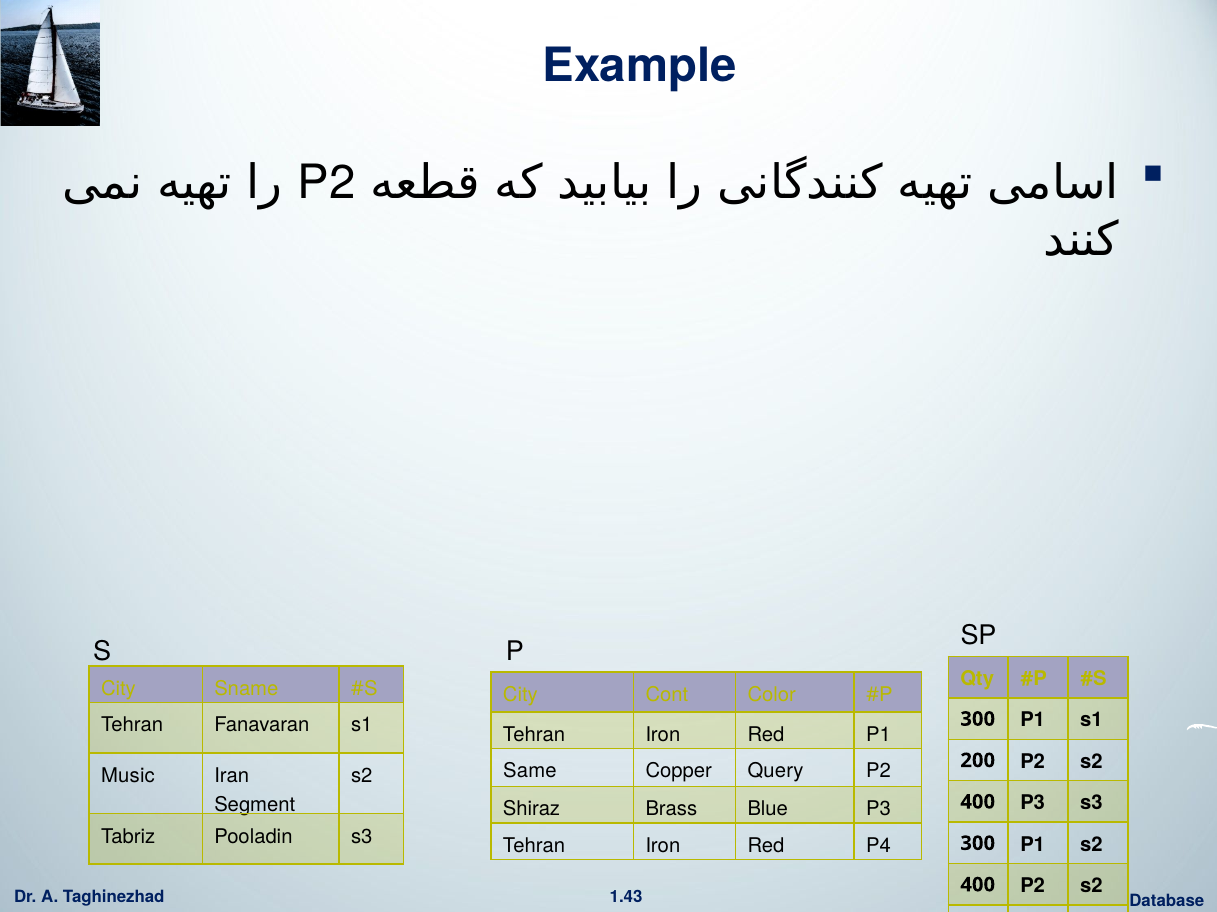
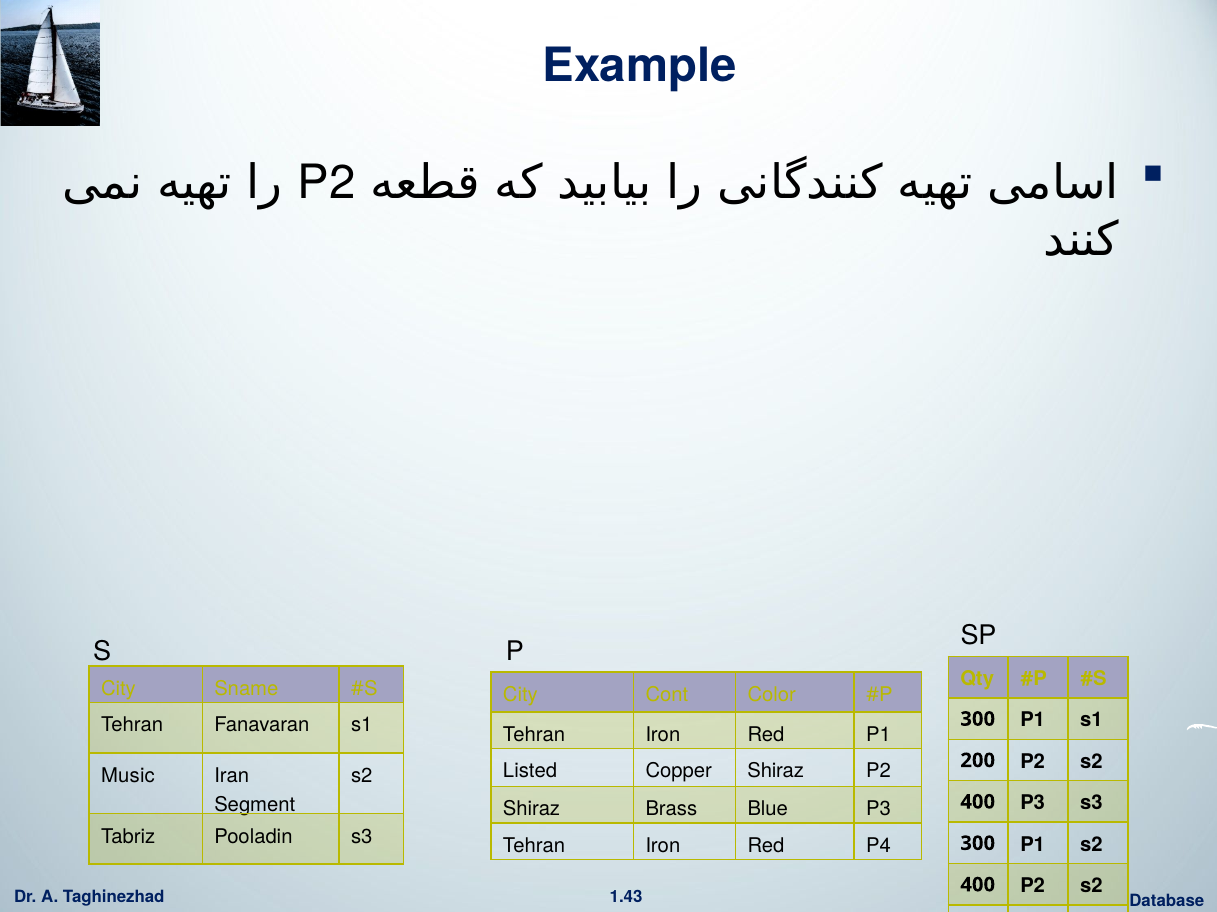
Same: Same -> Listed
Copper Query: Query -> Shiraz
